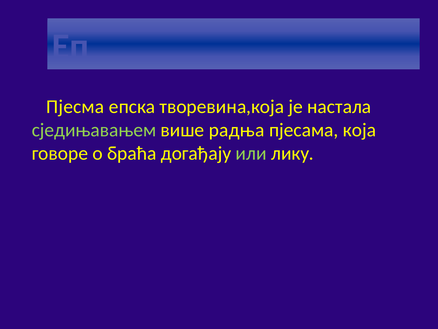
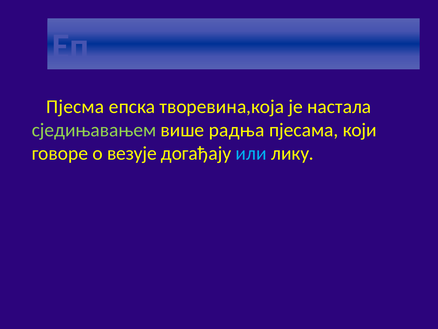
која: која -> који
браћа: браћа -> везује
или colour: light green -> light blue
